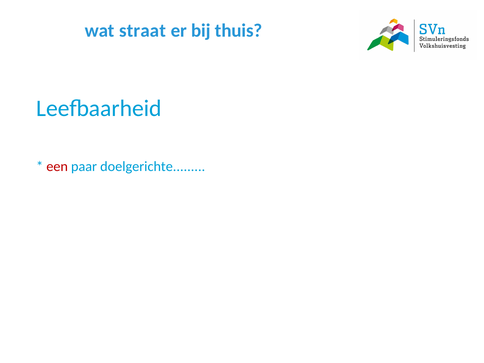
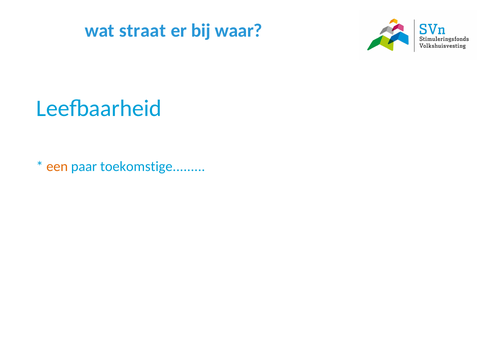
thuis: thuis -> waar
een colour: red -> orange
doelgerichte: doelgerichte -> toekomstige
